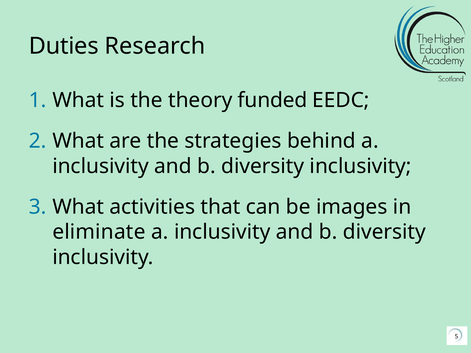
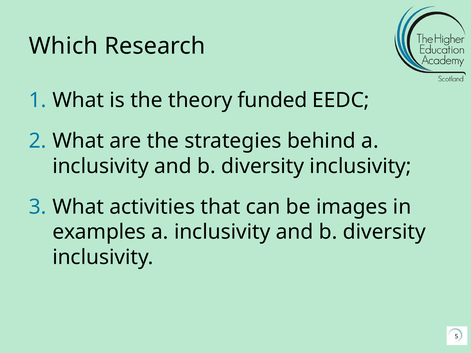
Duties: Duties -> Which
eliminate: eliminate -> examples
